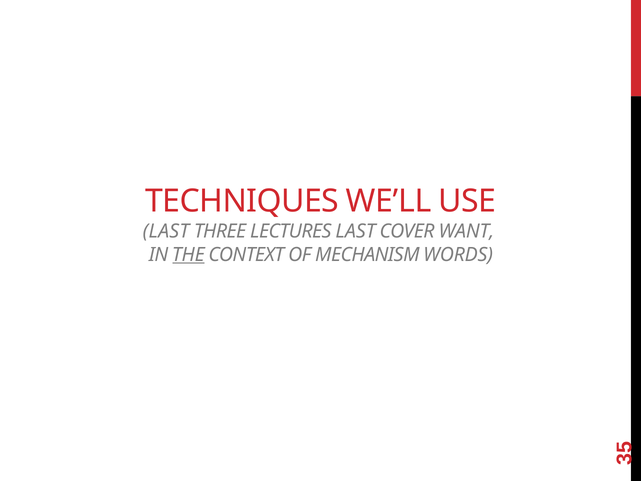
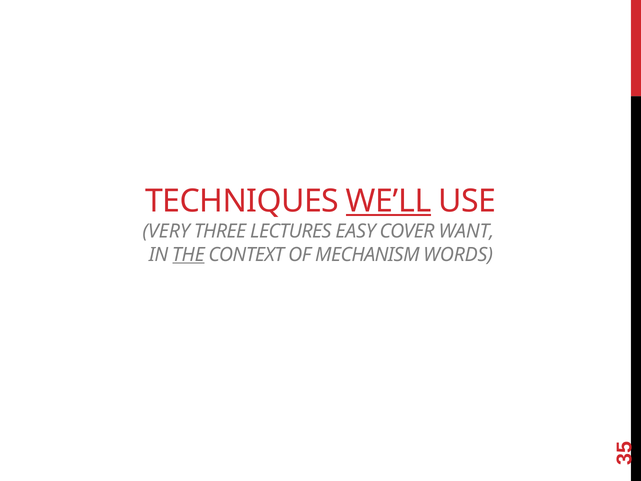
WE’LL underline: none -> present
LAST at (166, 231): LAST -> VERY
LECTURES LAST: LAST -> EASY
